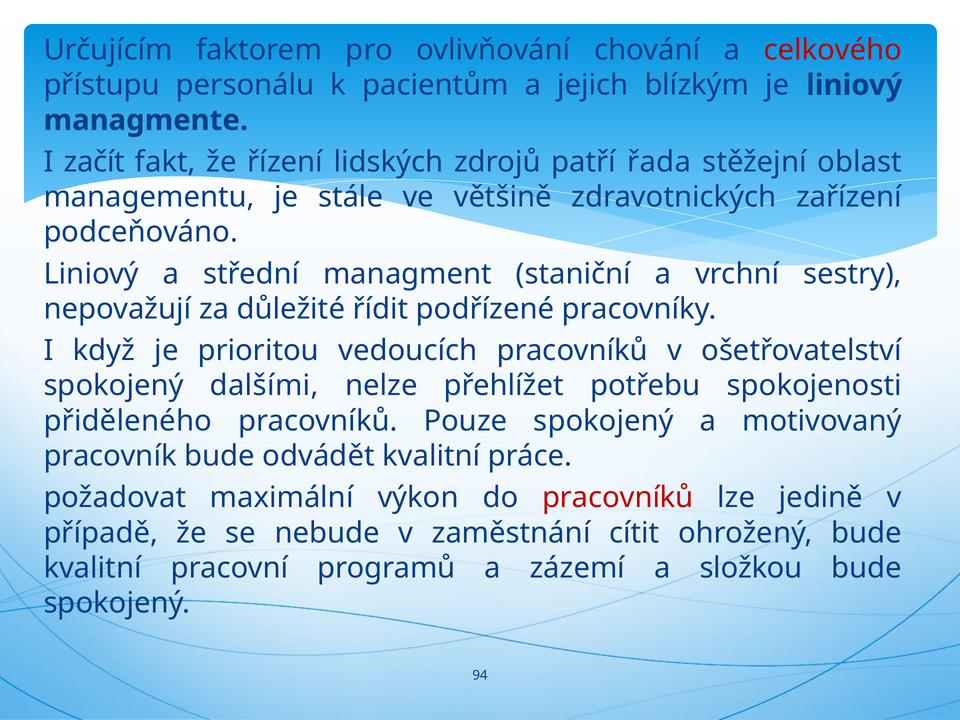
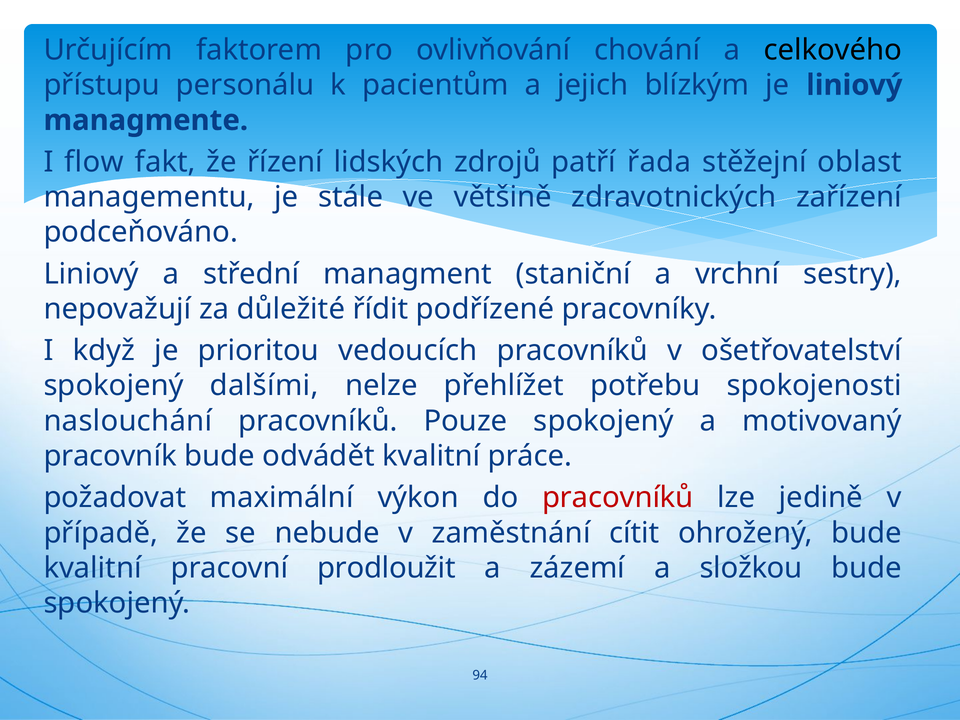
celkového colour: red -> black
začít: začít -> flow
přiděleného: přiděleného -> naslouchání
programů: programů -> prodloužit
